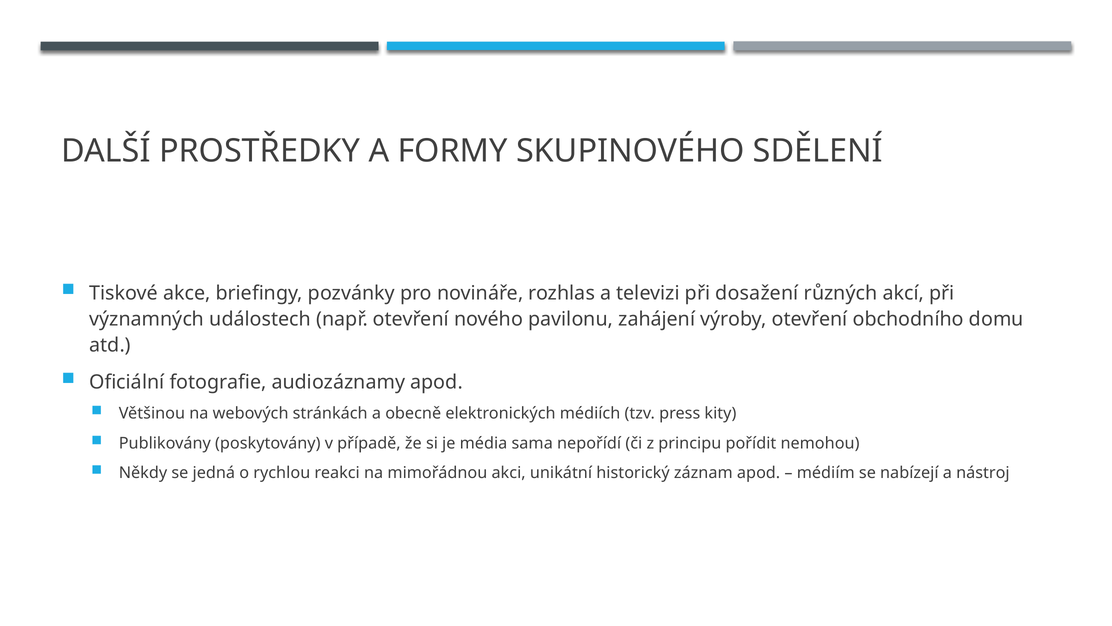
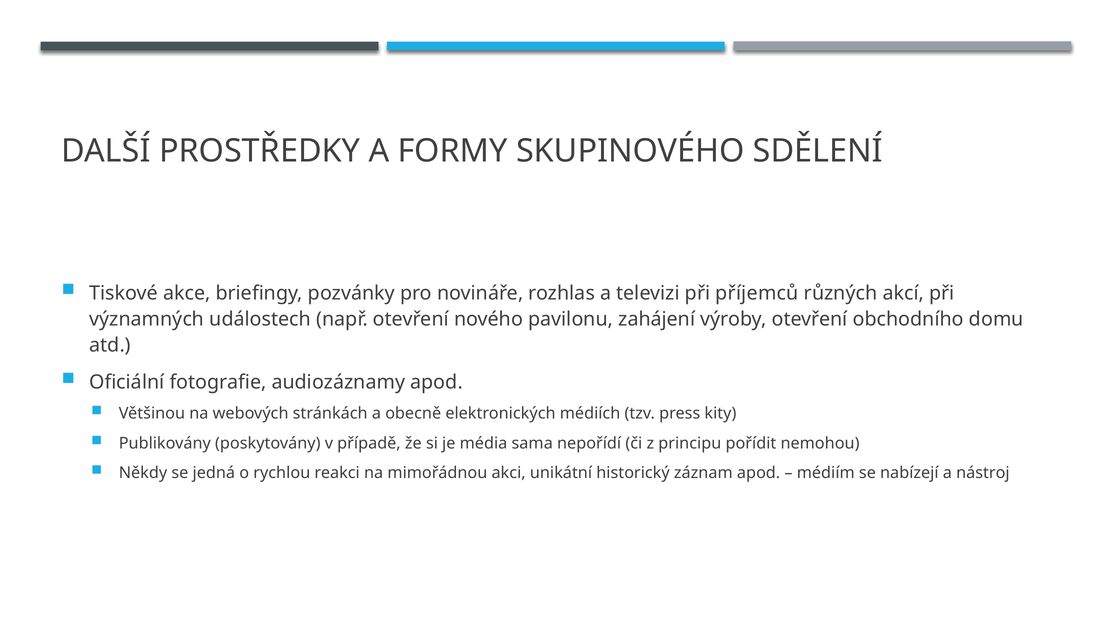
dosažení: dosažení -> příjemců
